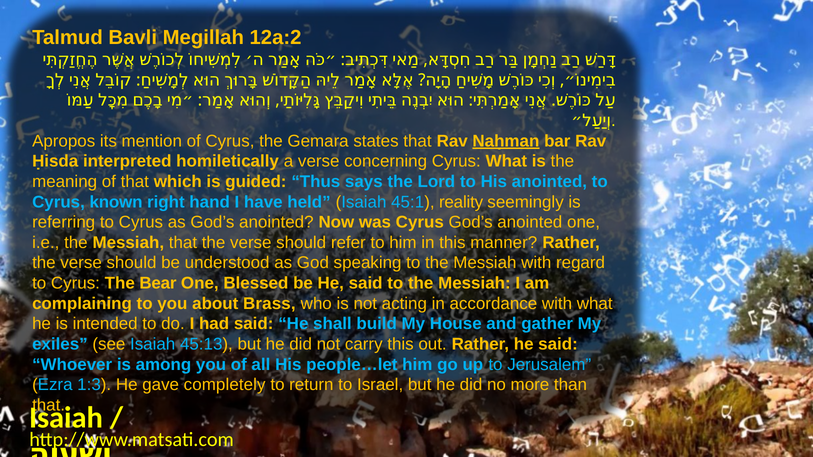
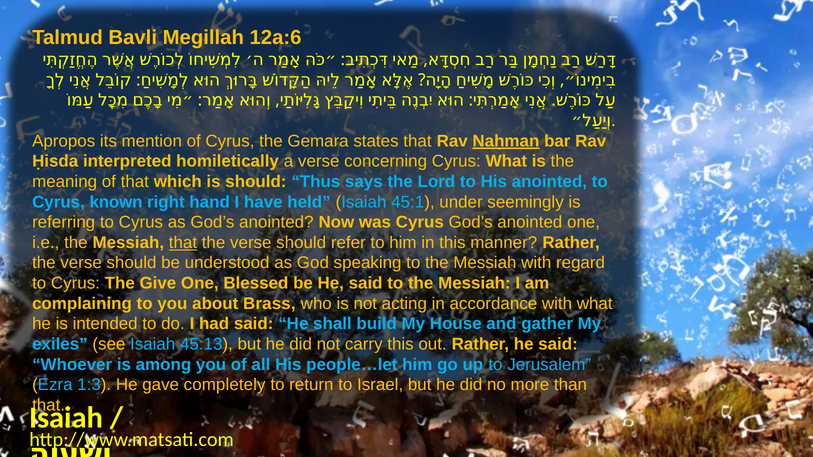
12a:2: 12a:2 -> 12a:6
is guided: guided -> should
reality: reality -> under
that at (183, 243) underline: none -> present
Bear: Bear -> Give
